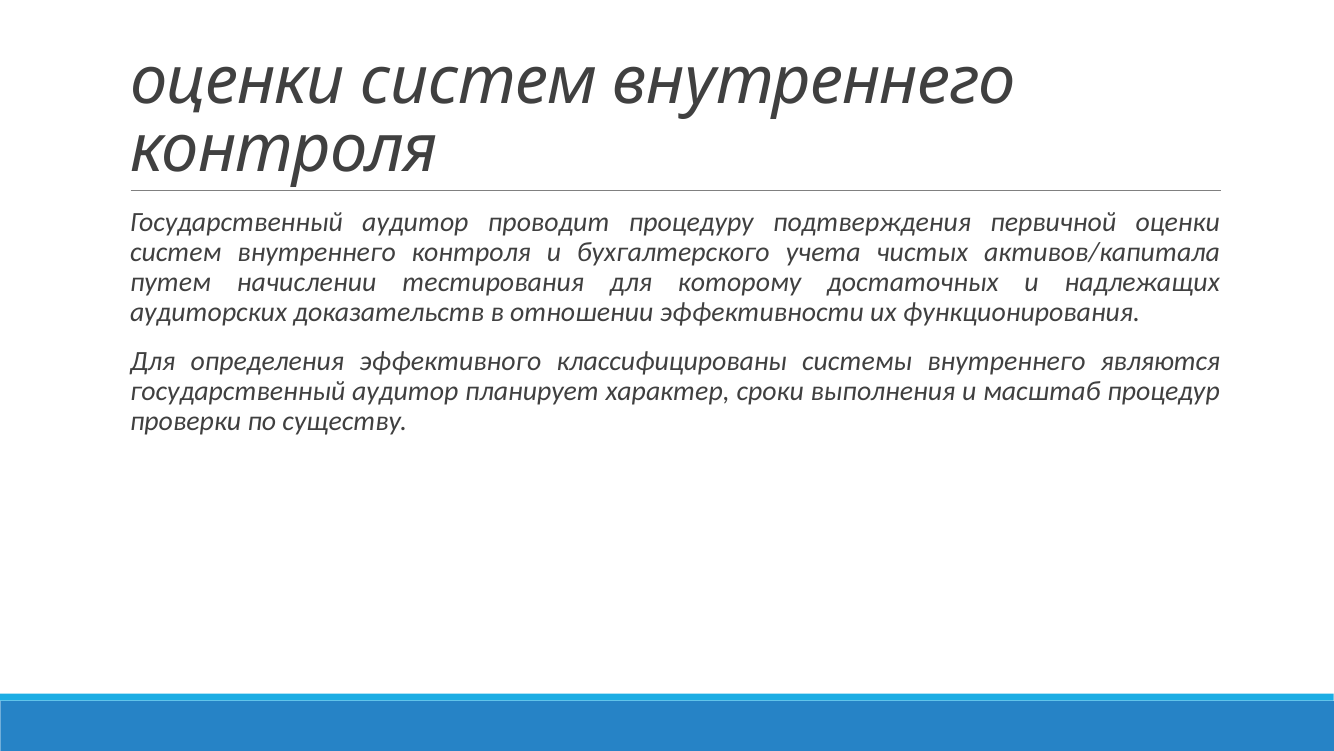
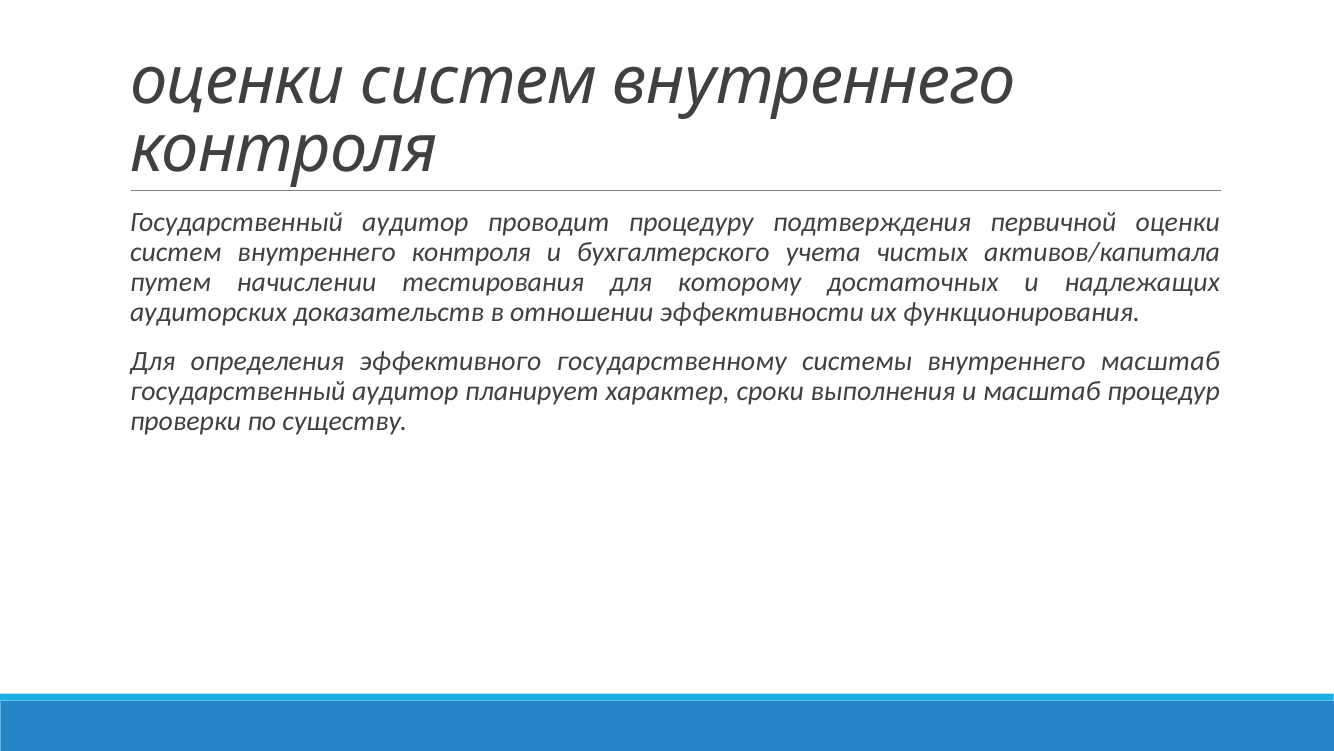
классифицированы: классифицированы -> государственному
внутреннего являются: являются -> масштаб
